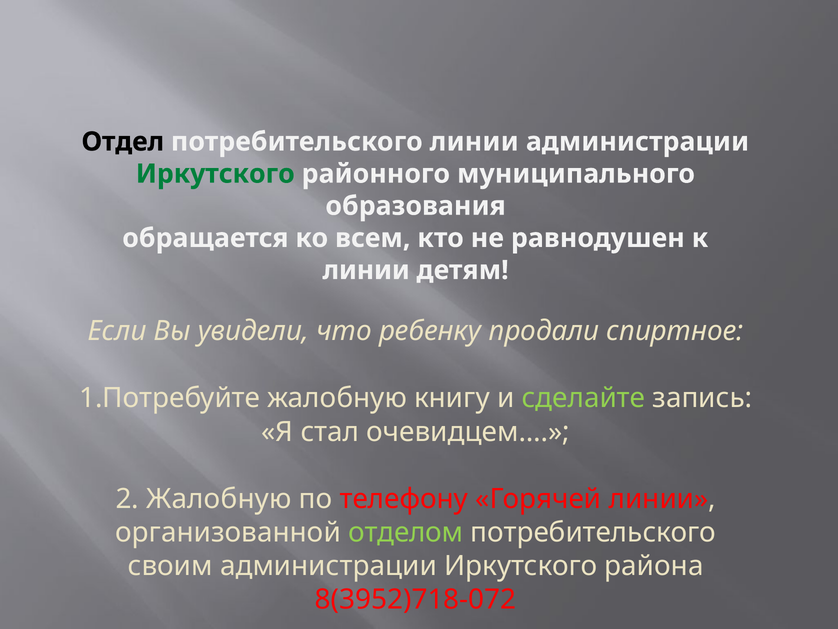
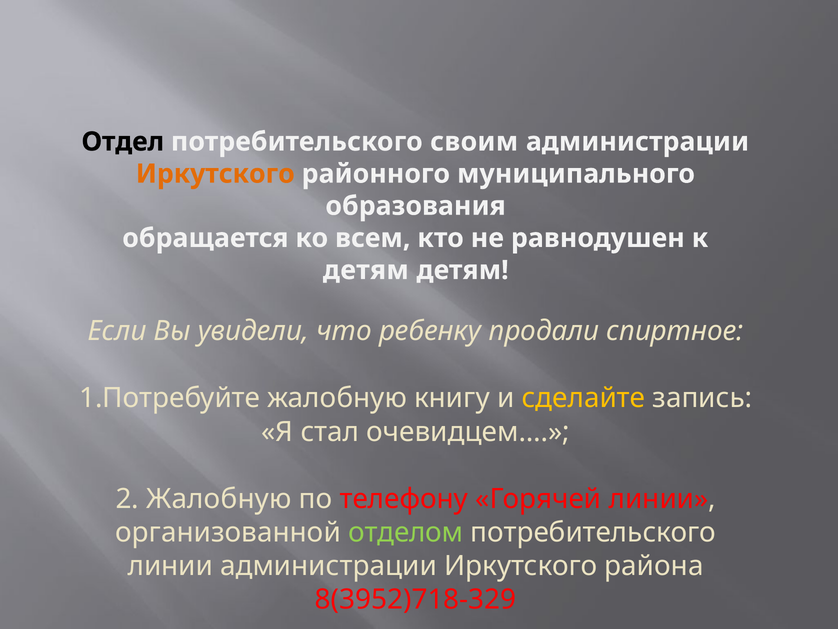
потребительского линии: линии -> своим
Иркутского at (215, 174) colour: green -> orange
линии at (366, 270): линии -> детям
сделайте colour: light green -> yellow
своим at (170, 566): своим -> линии
8(3952)718-072: 8(3952)718-072 -> 8(3952)718-329
